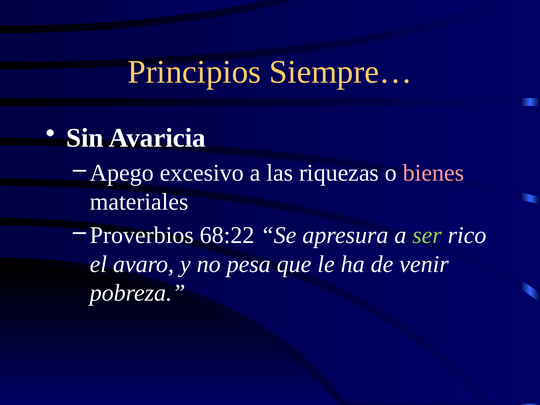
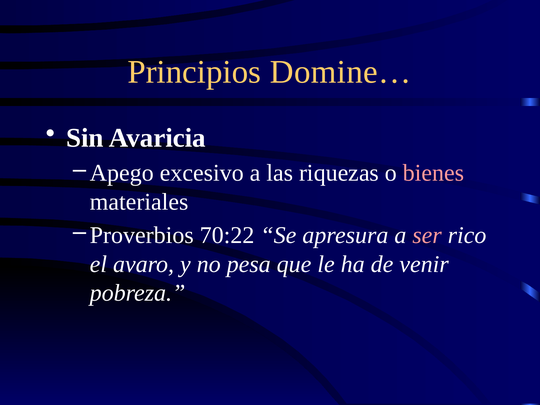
Siempre…: Siempre… -> Domine…
68:22: 68:22 -> 70:22
ser colour: light green -> pink
